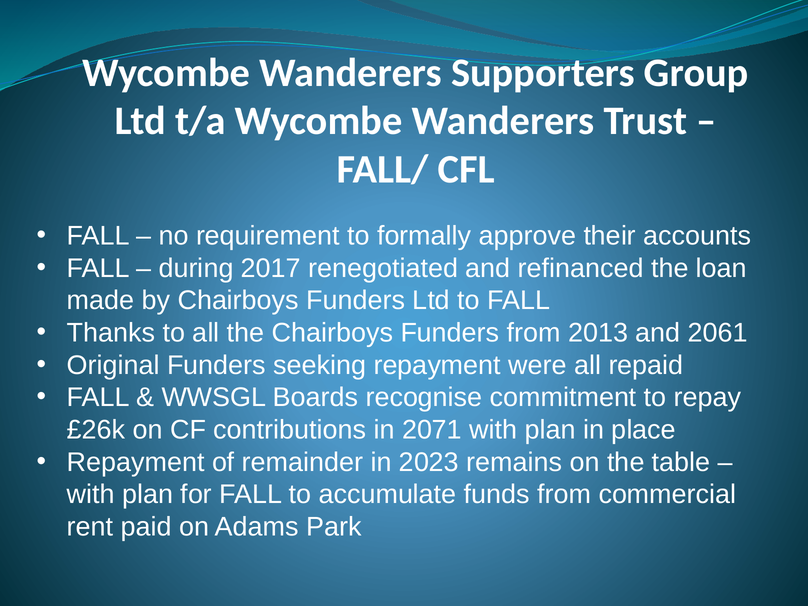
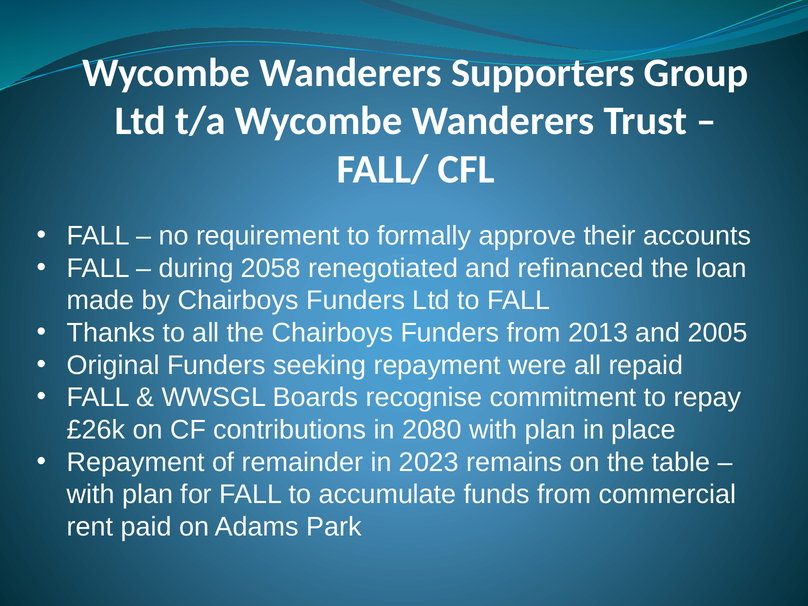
2017: 2017 -> 2058
2061: 2061 -> 2005
2071: 2071 -> 2080
